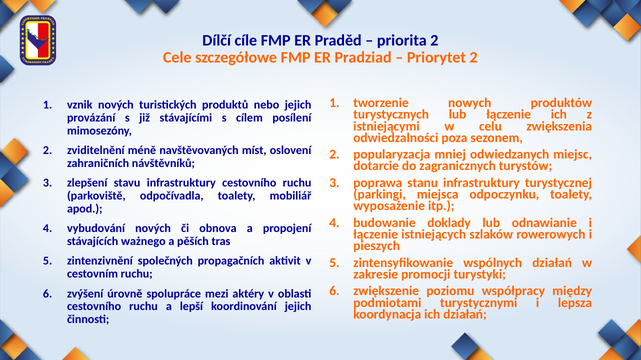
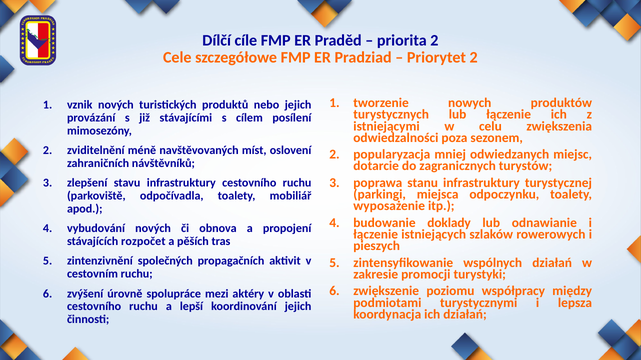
ważnego: ważnego -> rozpočet
